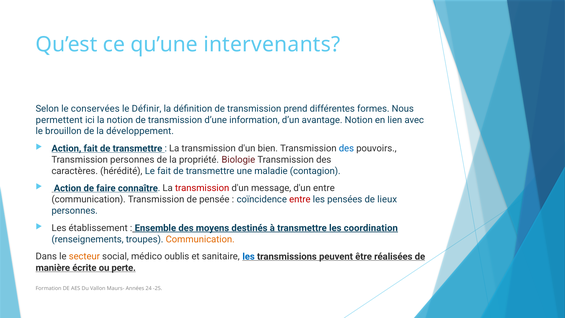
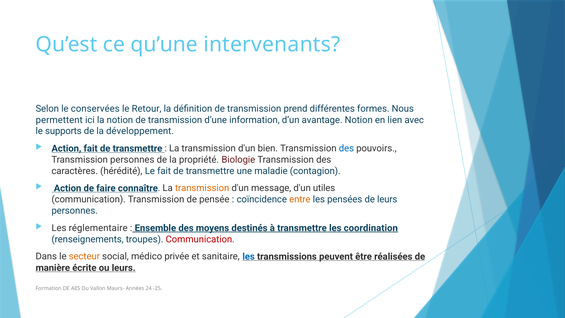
Définir: Définir -> Retour
brouillon: brouillon -> supports
transmission at (202, 188) colour: red -> orange
d'un entre: entre -> utiles
entre at (300, 199) colour: red -> orange
de lieux: lieux -> leurs
établissement: établissement -> réglementaire
Communication at (200, 239) colour: orange -> red
oublis: oublis -> privée
ou perte: perte -> leurs
